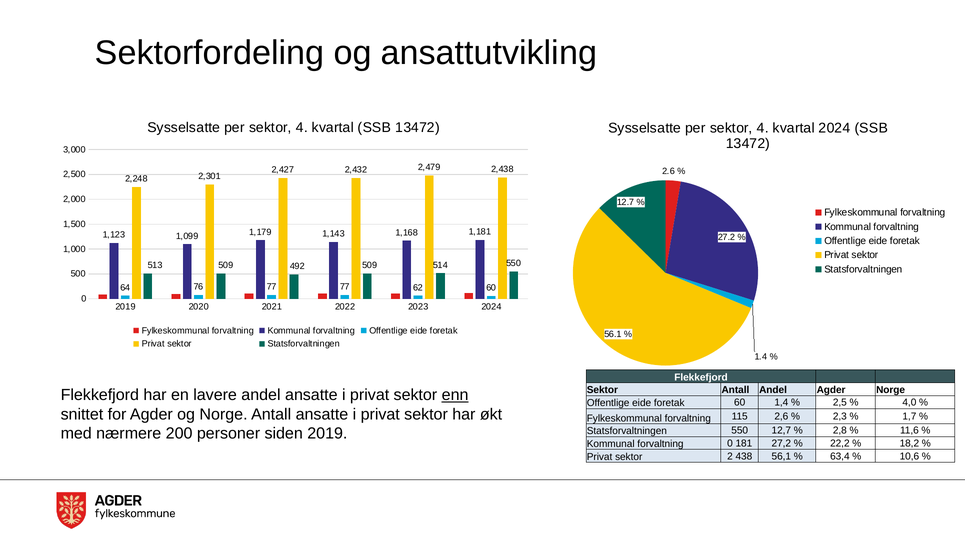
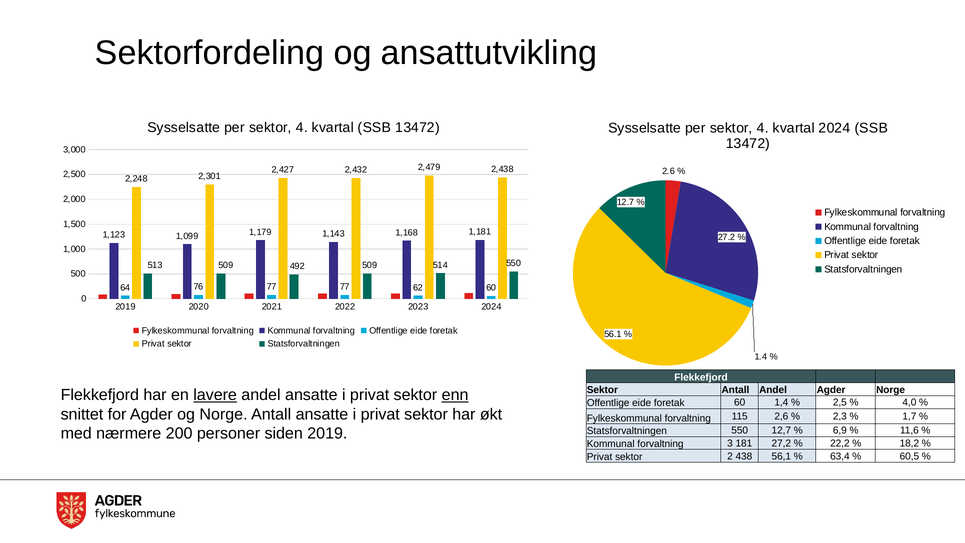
lavere underline: none -> present
2,8: 2,8 -> 6,9
forvaltning 0: 0 -> 3
10,6: 10,6 -> 60,5
